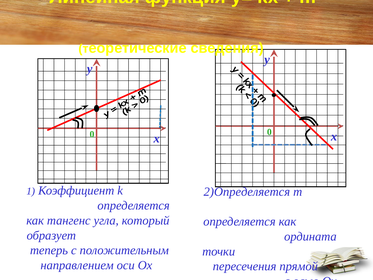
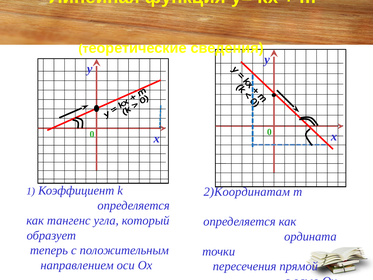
2)Определяется: 2)Определяется -> 2)Координатам
